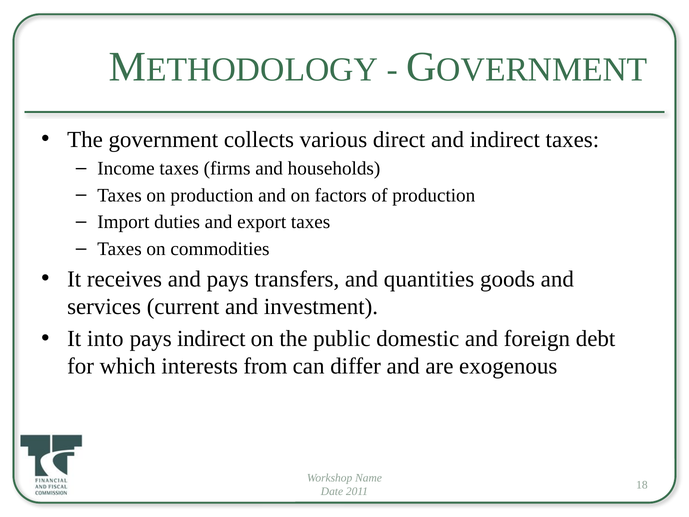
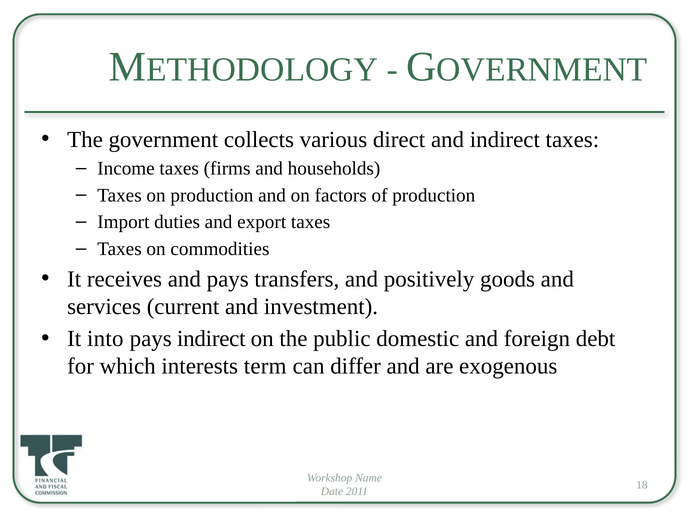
quantities: quantities -> positively
from: from -> term
